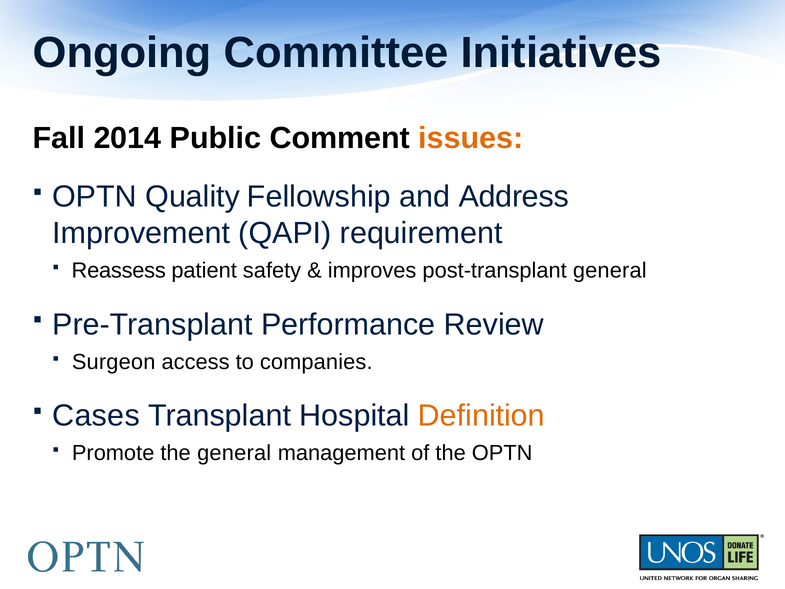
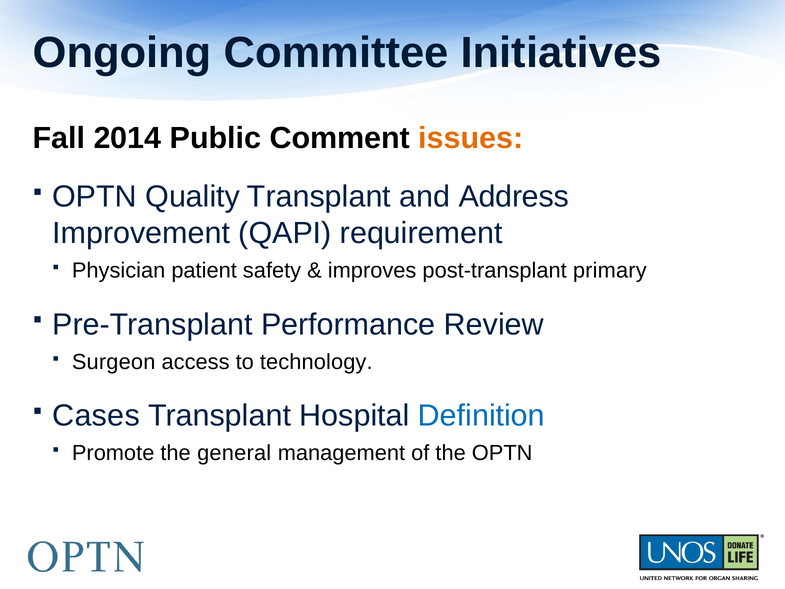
Quality Fellowship: Fellowship -> Transplant
Reassess: Reassess -> Physician
post-transplant general: general -> primary
companies: companies -> technology
Definition colour: orange -> blue
